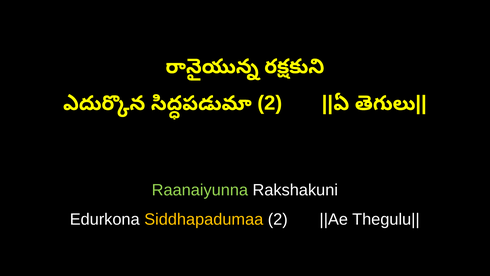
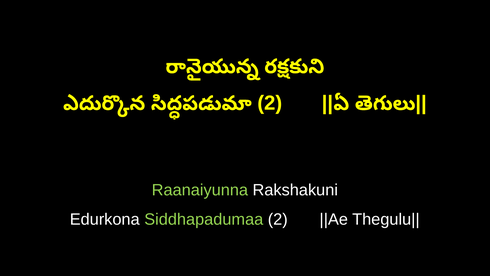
Siddhapadumaa colour: yellow -> light green
